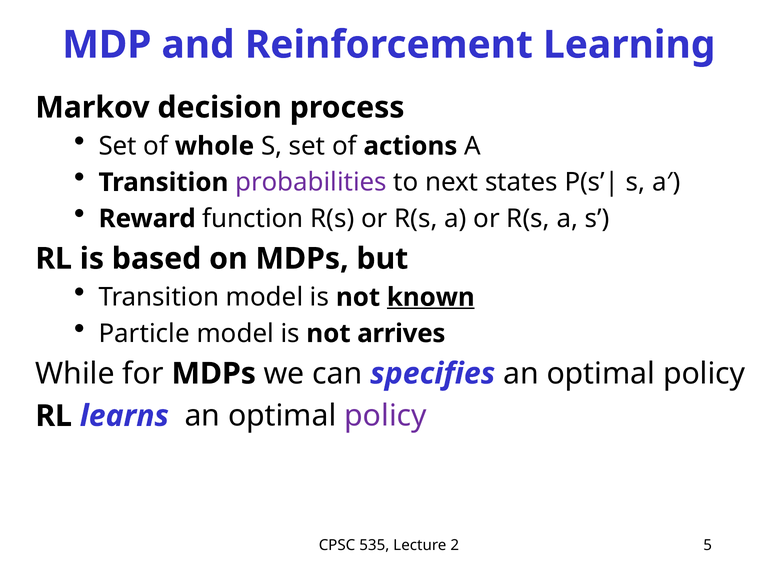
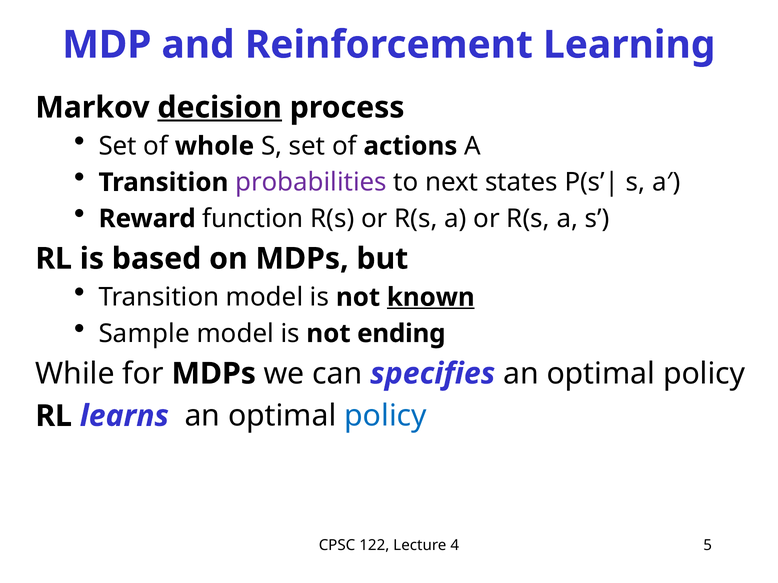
decision underline: none -> present
Particle: Particle -> Sample
arrives: arrives -> ending
policy at (386, 416) colour: purple -> blue
535: 535 -> 122
2: 2 -> 4
